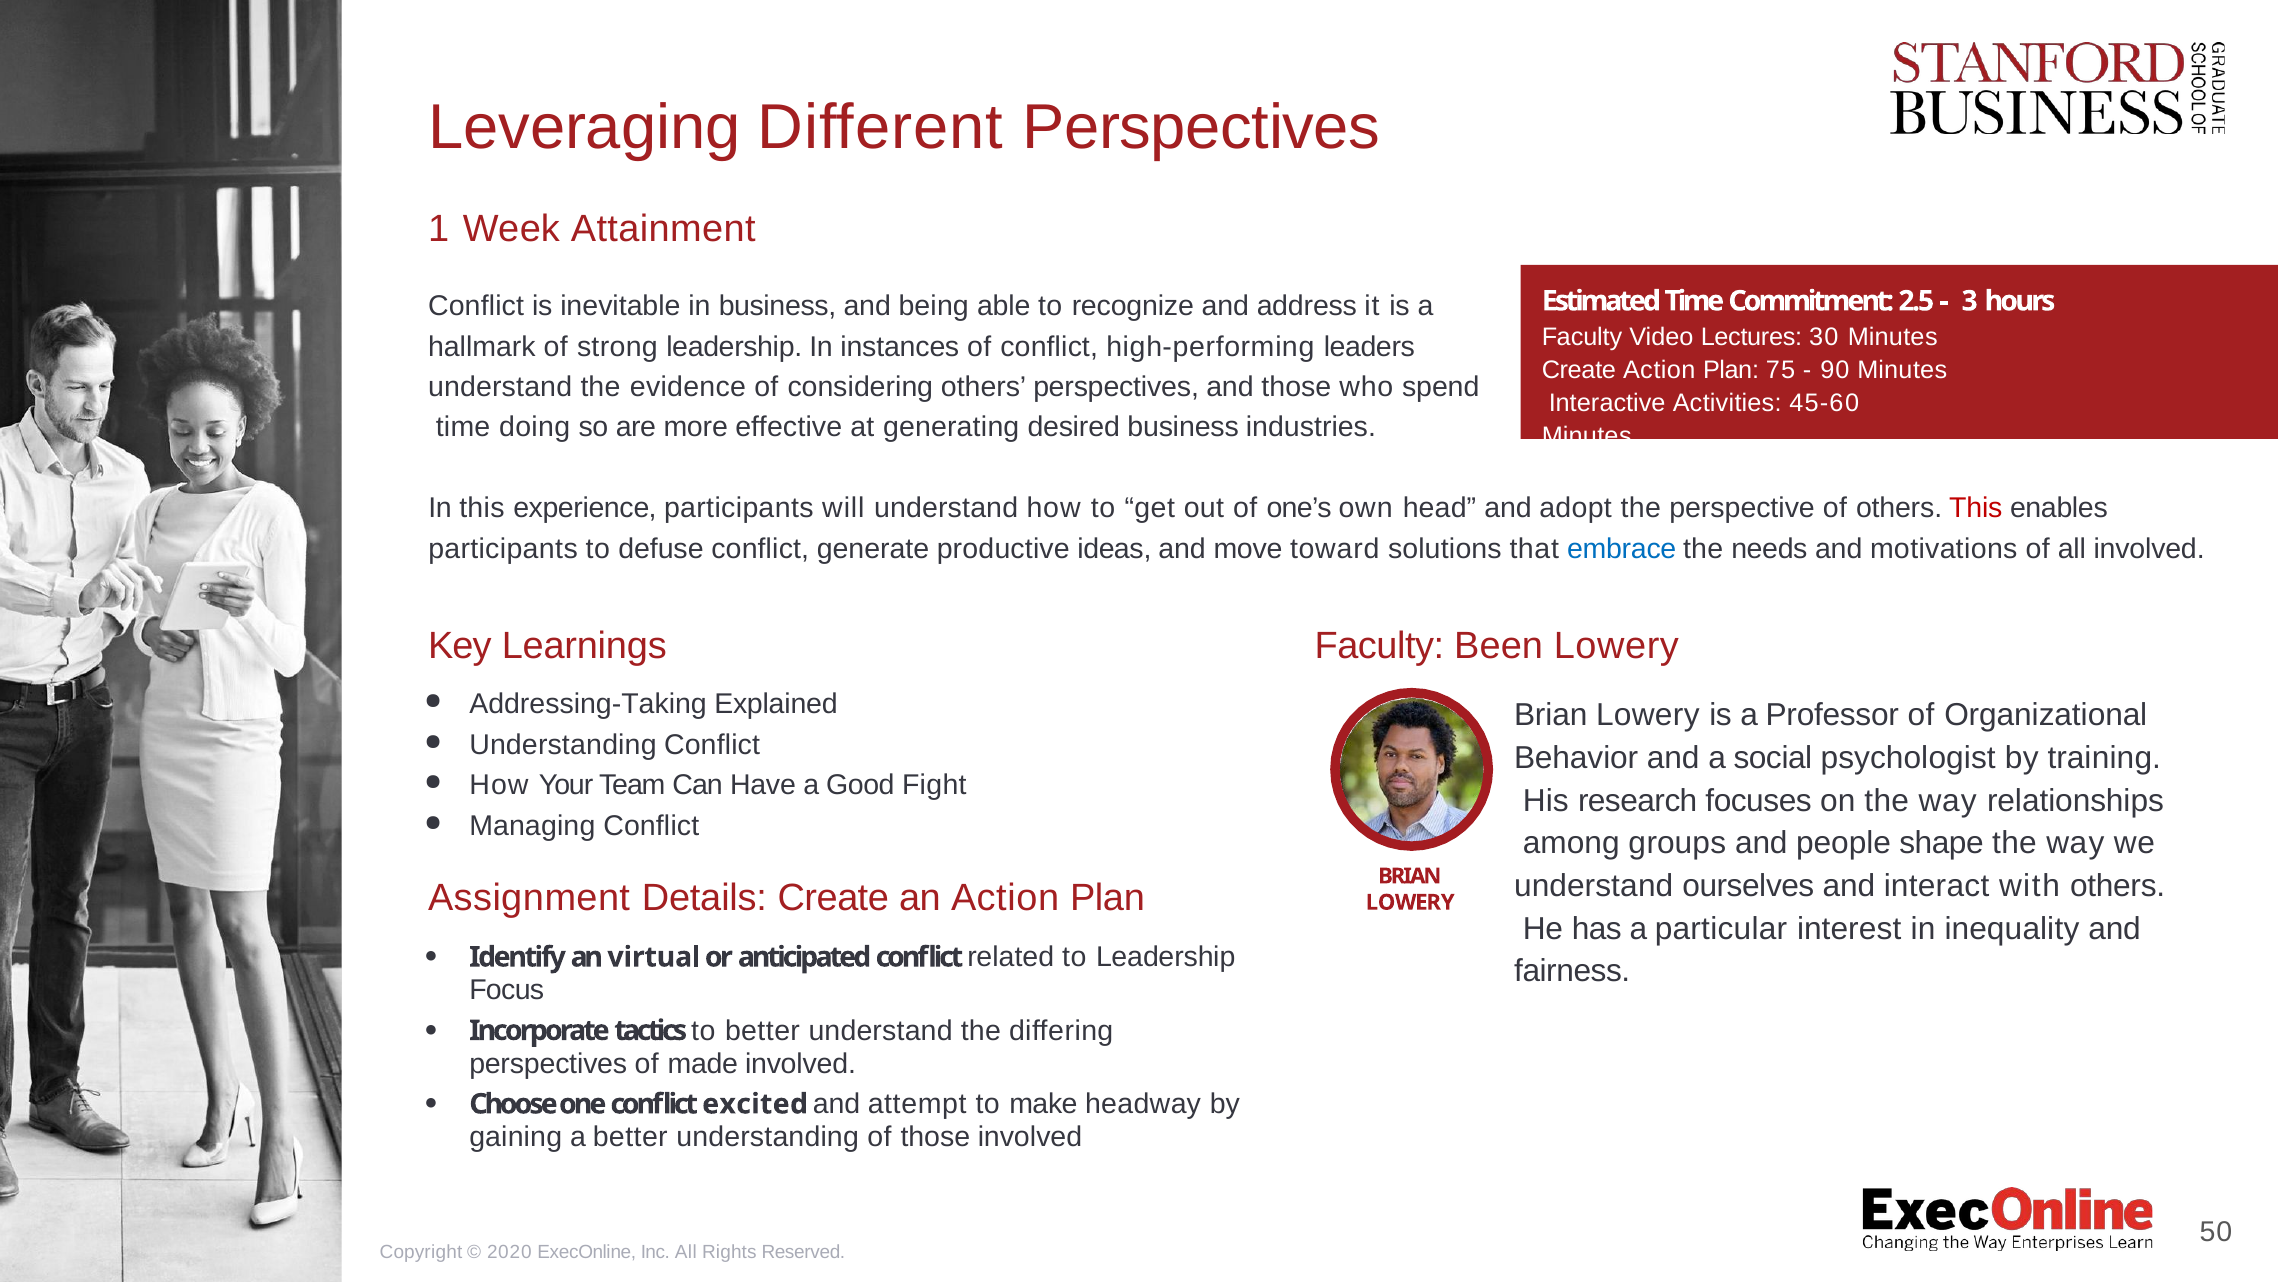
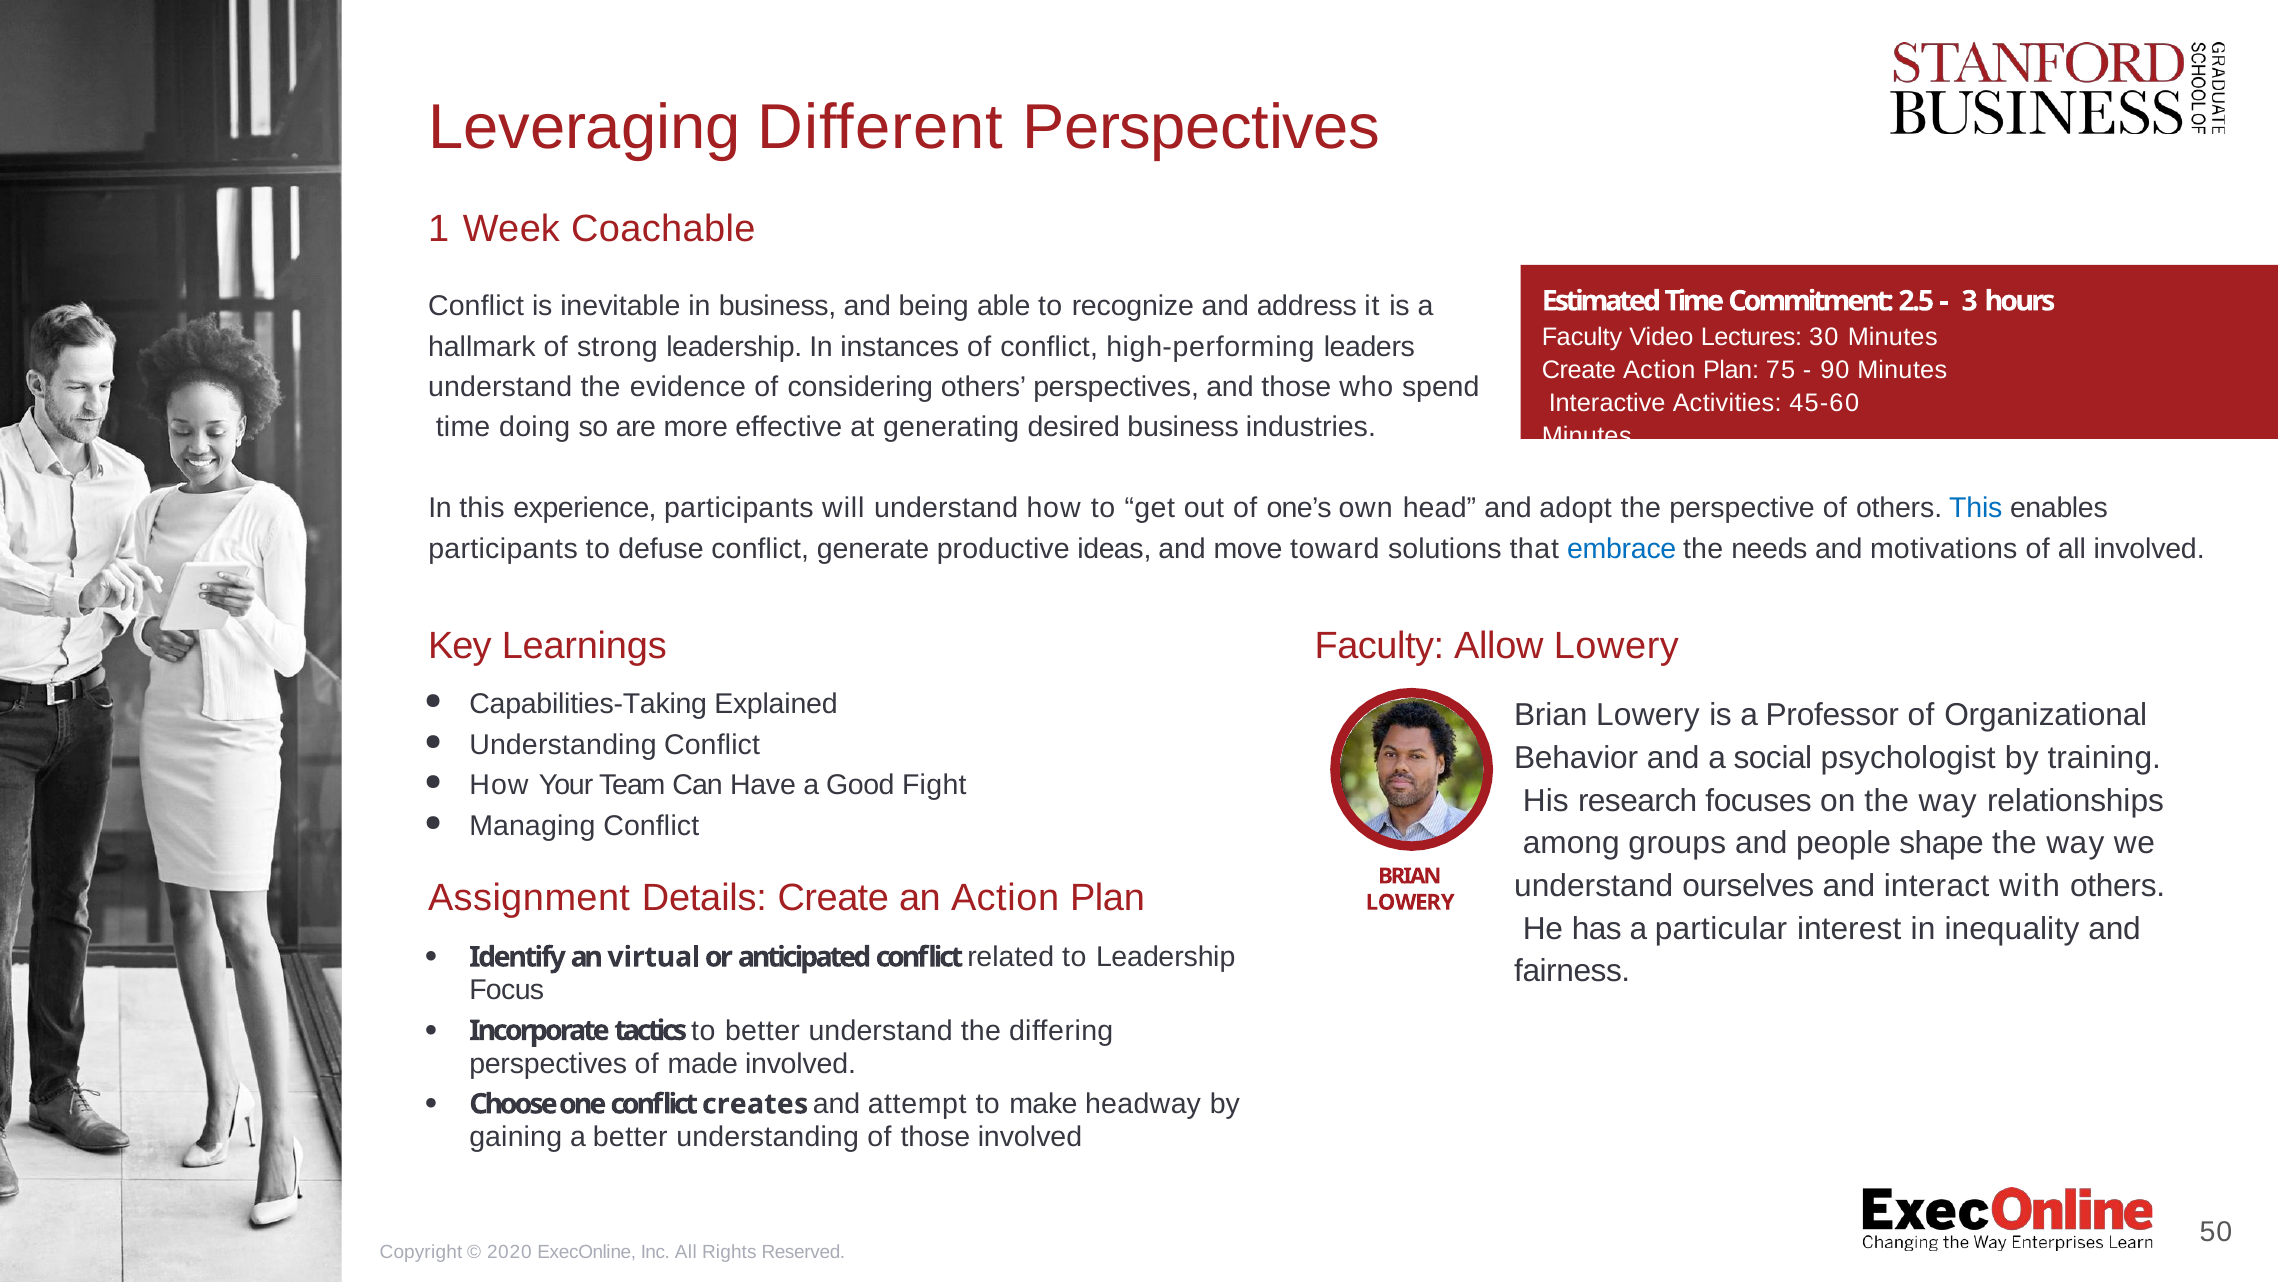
Attainment: Attainment -> Coachable
This at (1976, 508) colour: red -> blue
Been: Been -> Allow
Addressing-Taking: Addressing-Taking -> Capabilities-Taking
excited: excited -> creates
